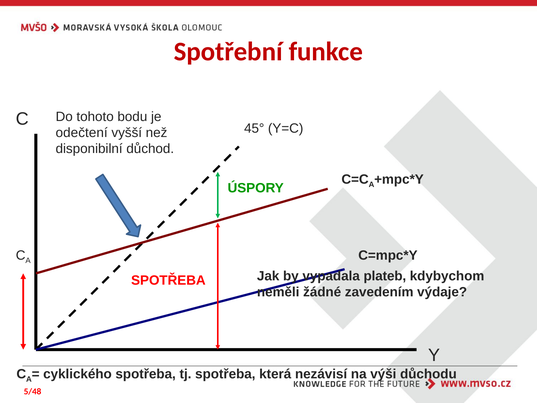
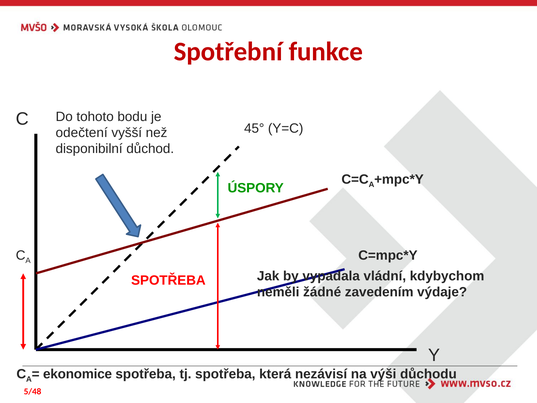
plateb: plateb -> vládní
cyklického: cyklického -> ekonomice
